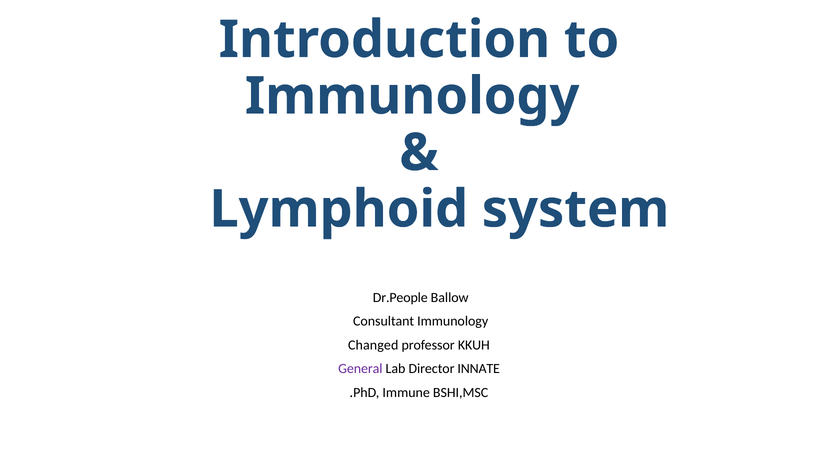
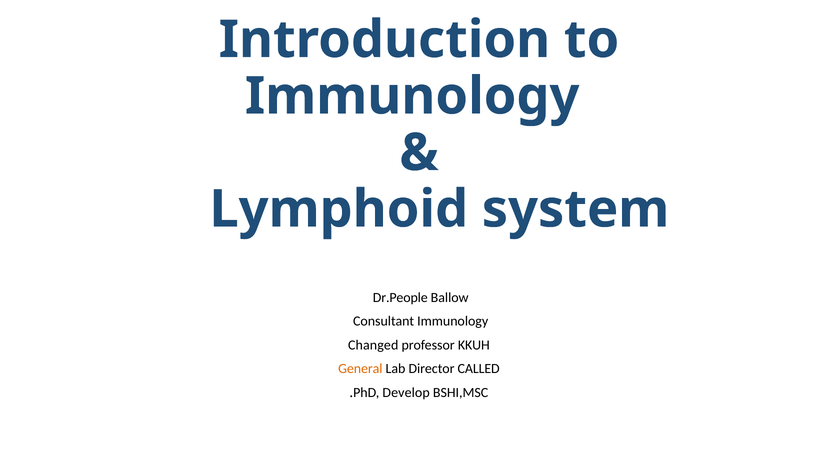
General colour: purple -> orange
INNATE: INNATE -> CALLED
Immune: Immune -> Develop
